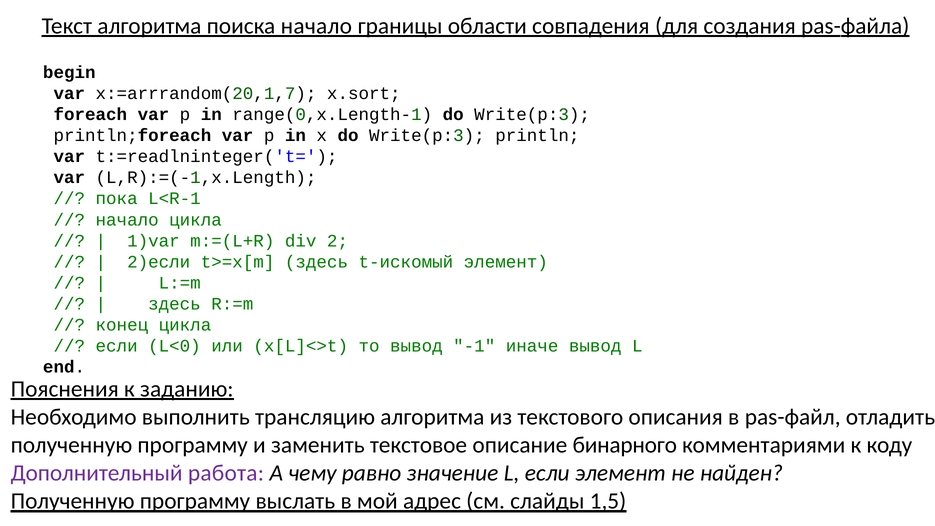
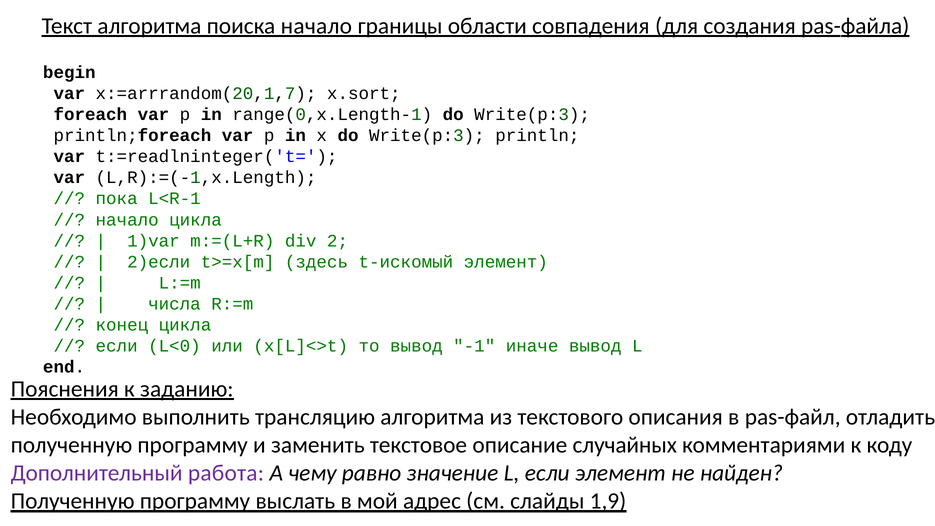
здесь at (174, 304): здесь -> числа
бинарного: бинарного -> случайных
1,5: 1,5 -> 1,9
